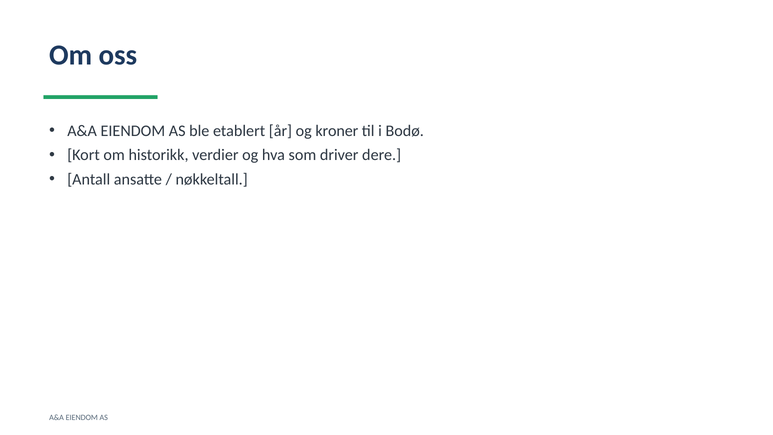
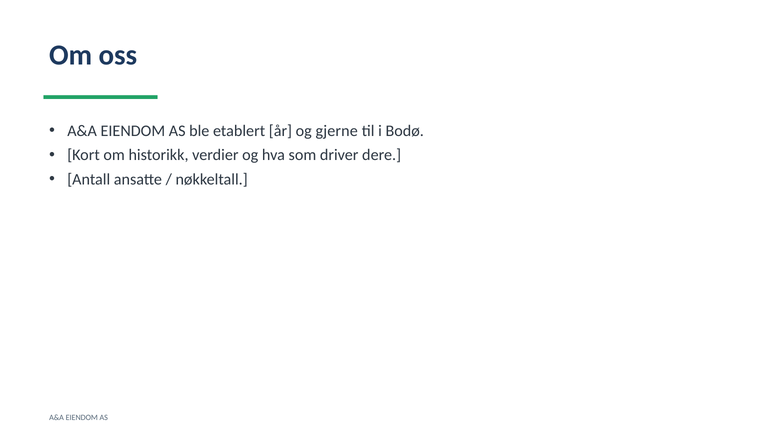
kroner: kroner -> gjerne
